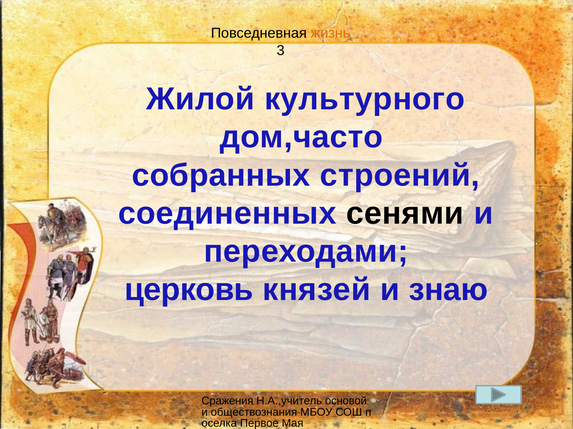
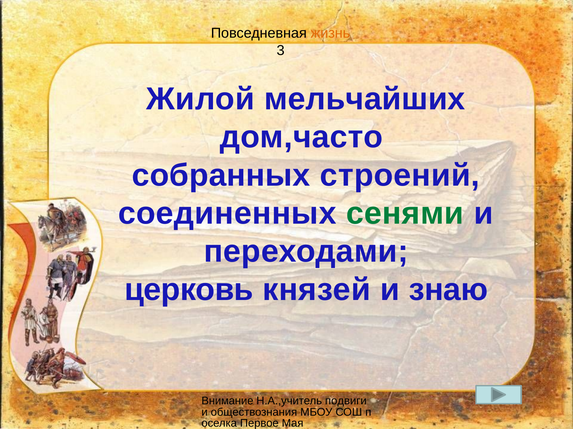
культурного: культурного -> мельчайших
сенями colour: black -> green
Сражения: Сражения -> Внимание
основой: основой -> подвиги
